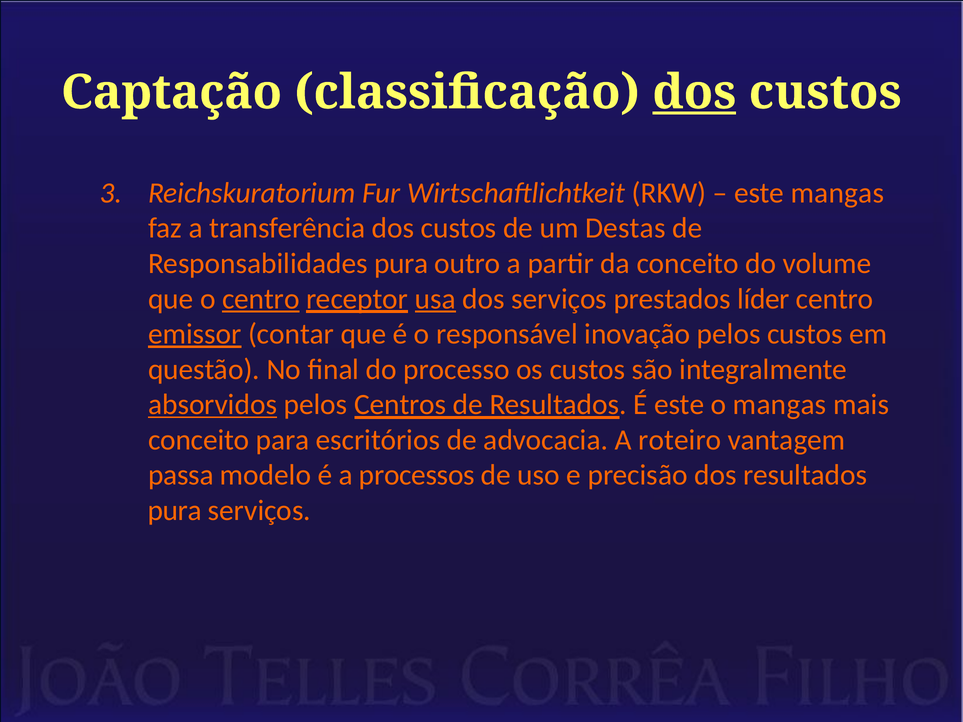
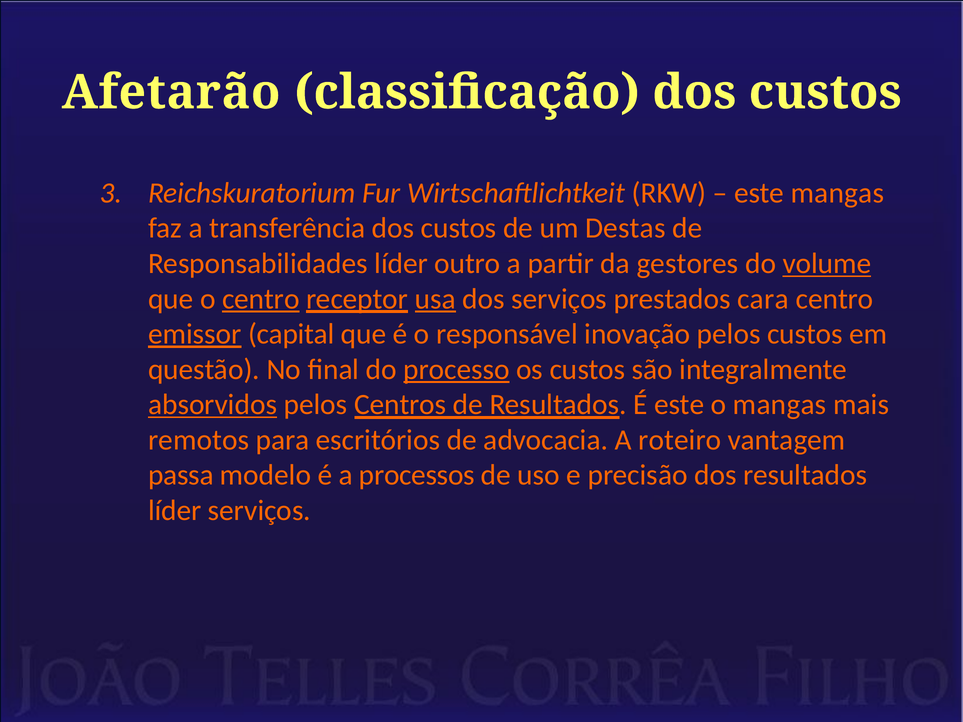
Captação: Captação -> Afetarão
dos at (694, 92) underline: present -> none
Responsabilidades pura: pura -> líder
da conceito: conceito -> gestores
volume underline: none -> present
líder: líder -> cara
contar: contar -> capital
processo underline: none -> present
conceito at (199, 440): conceito -> remotos
pura at (175, 511): pura -> líder
